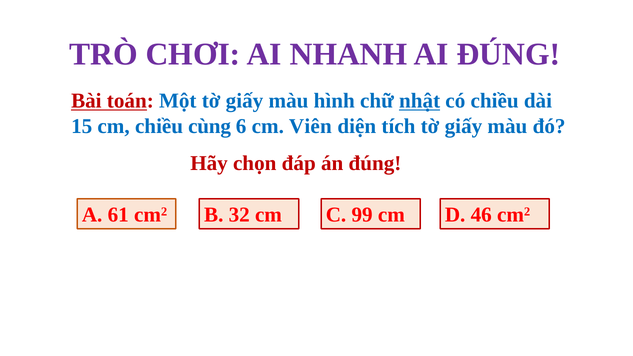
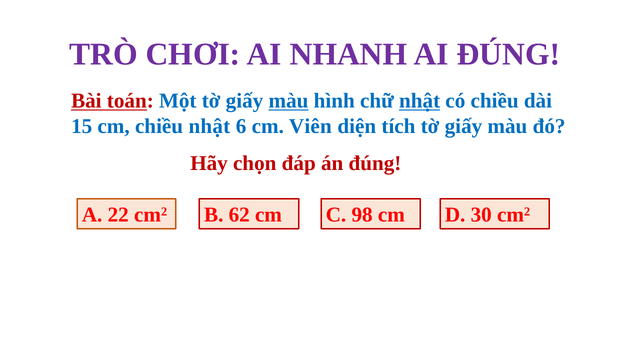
màu at (288, 101) underline: none -> present
chiều cùng: cùng -> nhật
61: 61 -> 22
32: 32 -> 62
99: 99 -> 98
46: 46 -> 30
